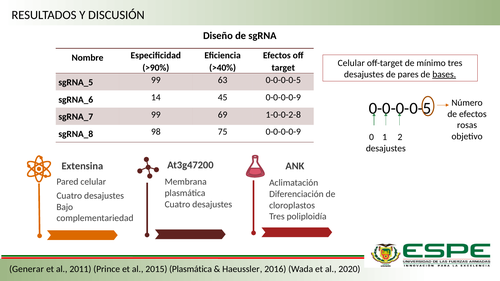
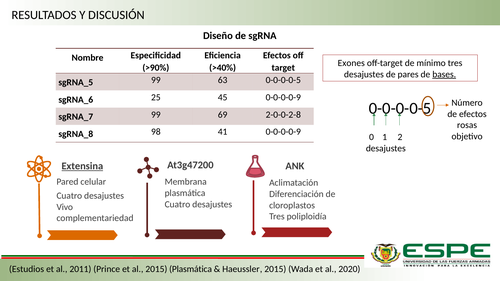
Celular at (351, 63): Celular -> Exones
14: 14 -> 25
1-0-0-2-8: 1-0-0-2-8 -> 2-0-0-2-8
75: 75 -> 41
Extensina underline: none -> present
Bajo: Bajo -> Vivo
Generar: Generar -> Estudios
Haeussler 2016: 2016 -> 2015
